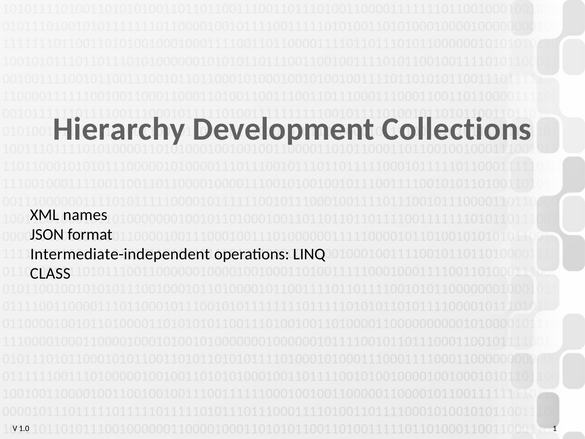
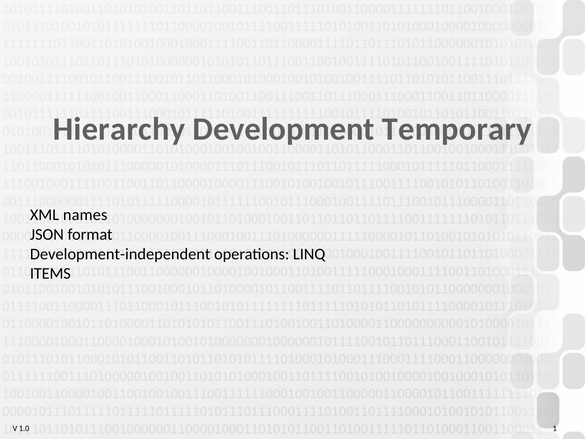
Collections: Collections -> Temporary
Intermediate-independent: Intermediate-independent -> Development-independent
CLASS: CLASS -> ITEMS
